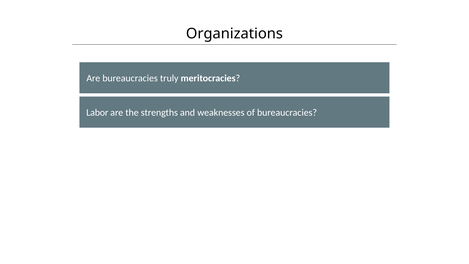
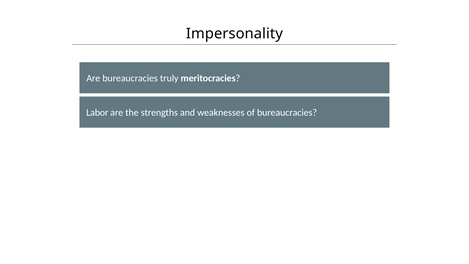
Organizations: Organizations -> Impersonality
